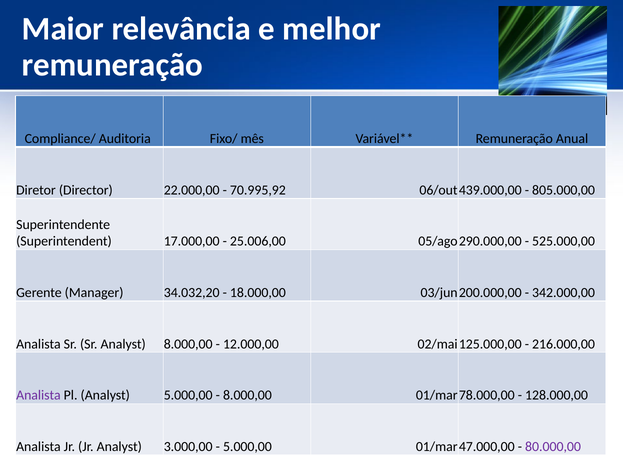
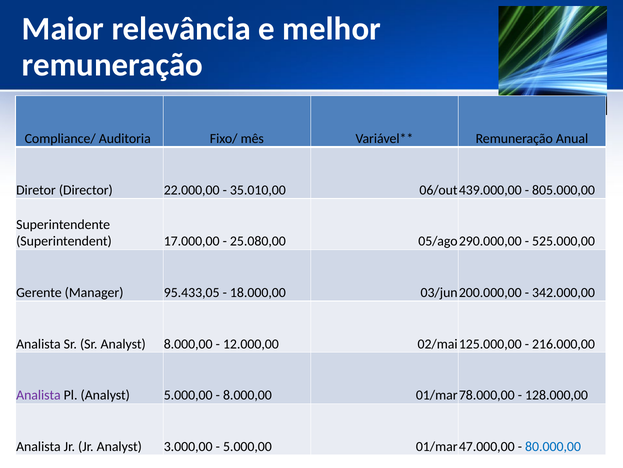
70.995,92: 70.995,92 -> 35.010,00
25.006,00: 25.006,00 -> 25.080,00
34.032,20: 34.032,20 -> 95.433,05
80.000,00 colour: purple -> blue
